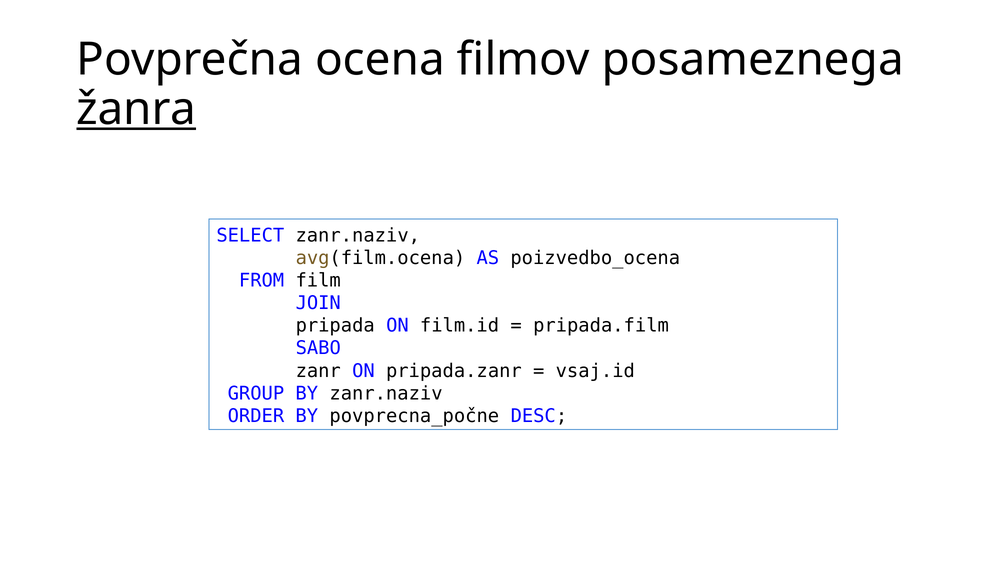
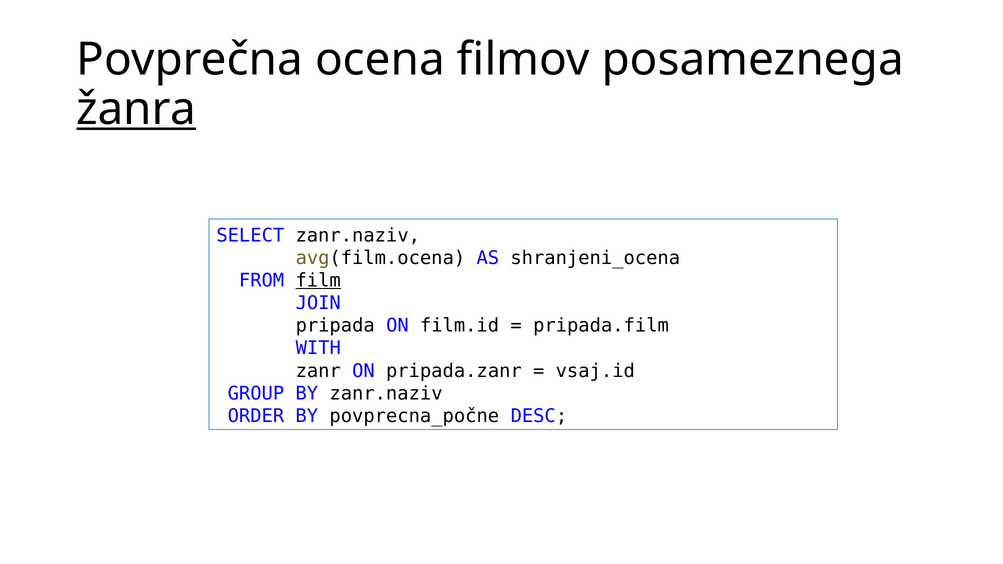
poizvedbo_ocena: poizvedbo_ocena -> shranjeni_ocena
film underline: none -> present
SABO: SABO -> WITH
